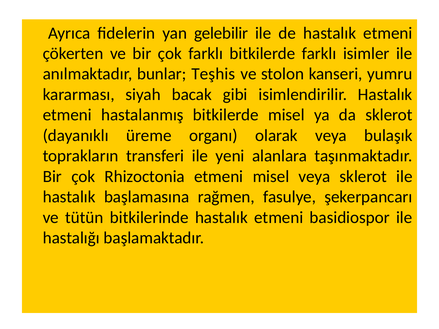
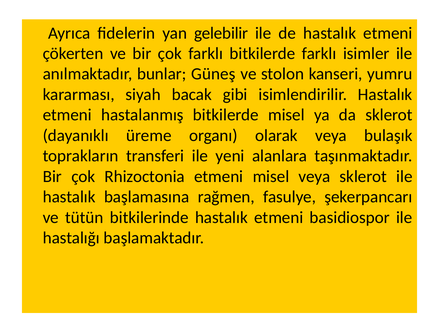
Teşhis: Teşhis -> Güneş
